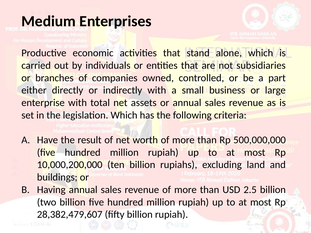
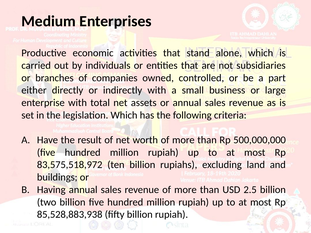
10,000,200,000: 10,000,200,000 -> 83,575,518,972
28,382,479,607: 28,382,479,607 -> 85,528,883,938
